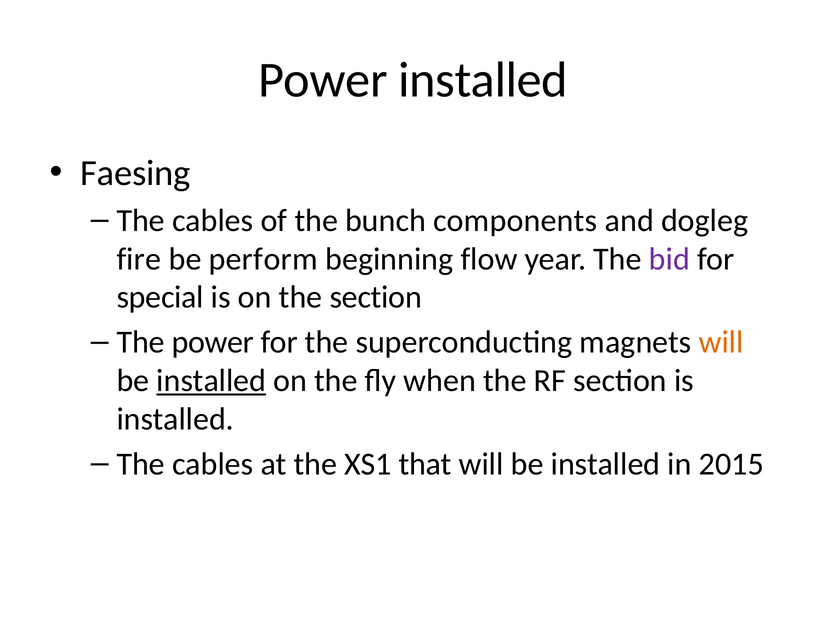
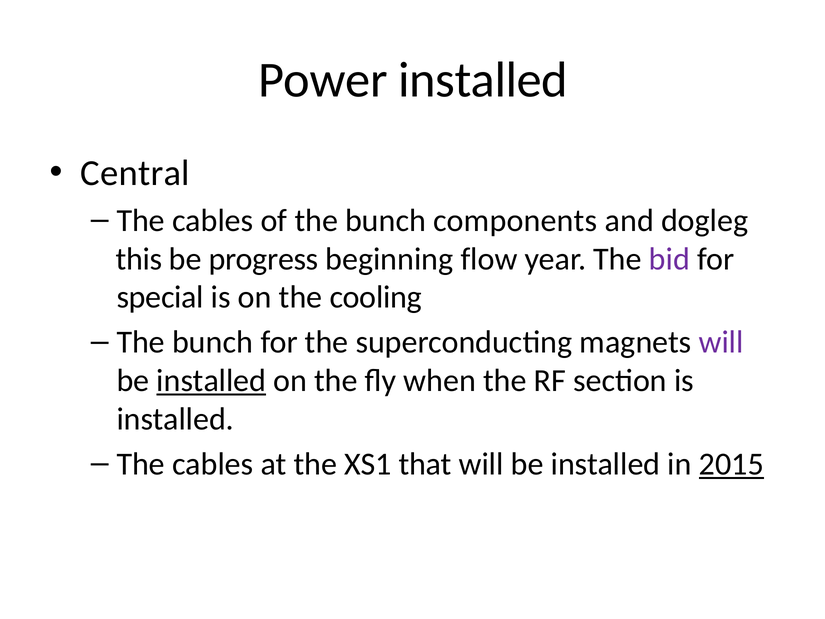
Faesing: Faesing -> Central
fire: fire -> this
perform: perform -> progress
the section: section -> cooling
power at (213, 342): power -> bunch
will at (721, 342) colour: orange -> purple
2015 underline: none -> present
